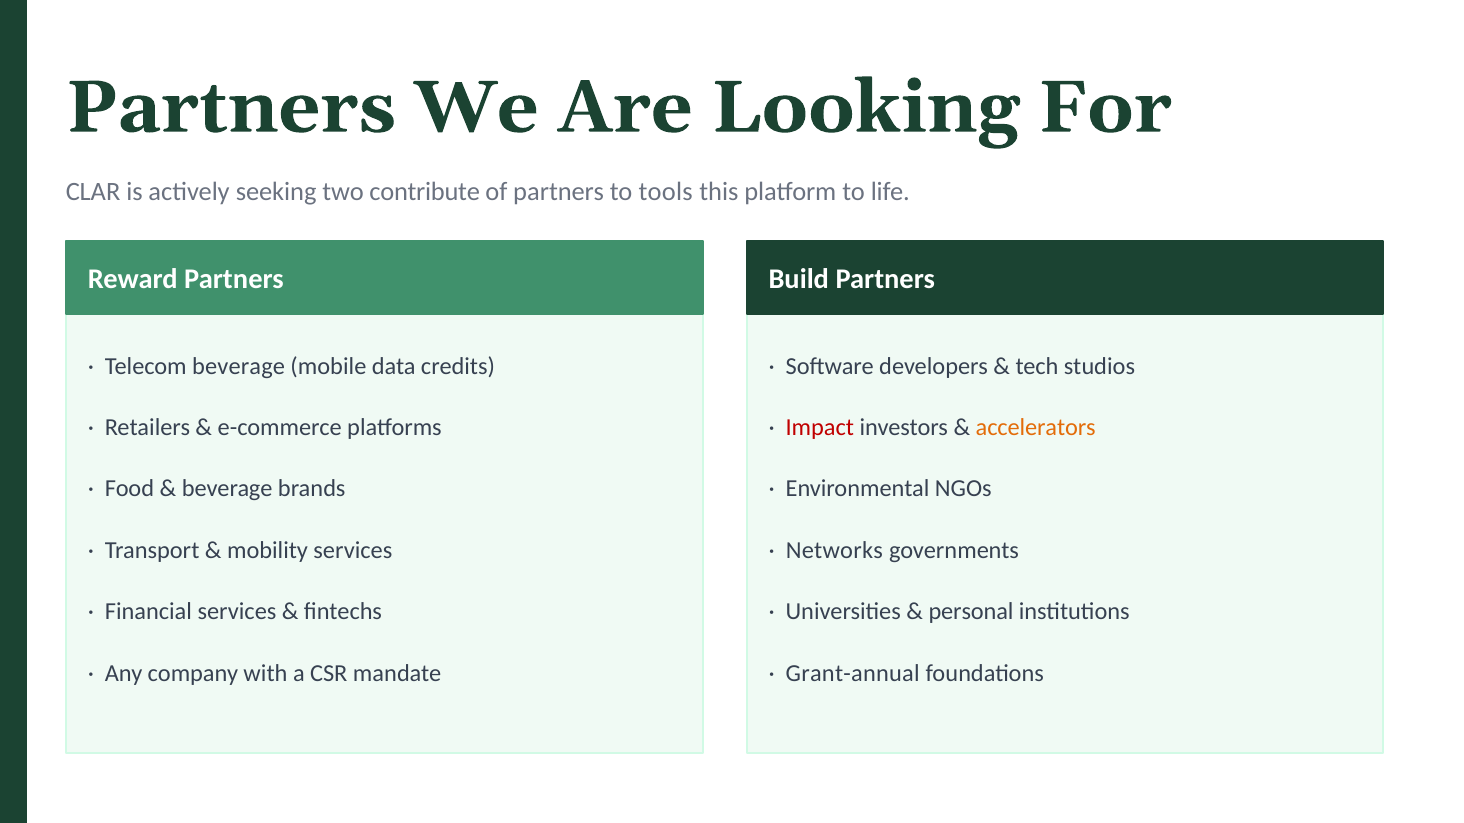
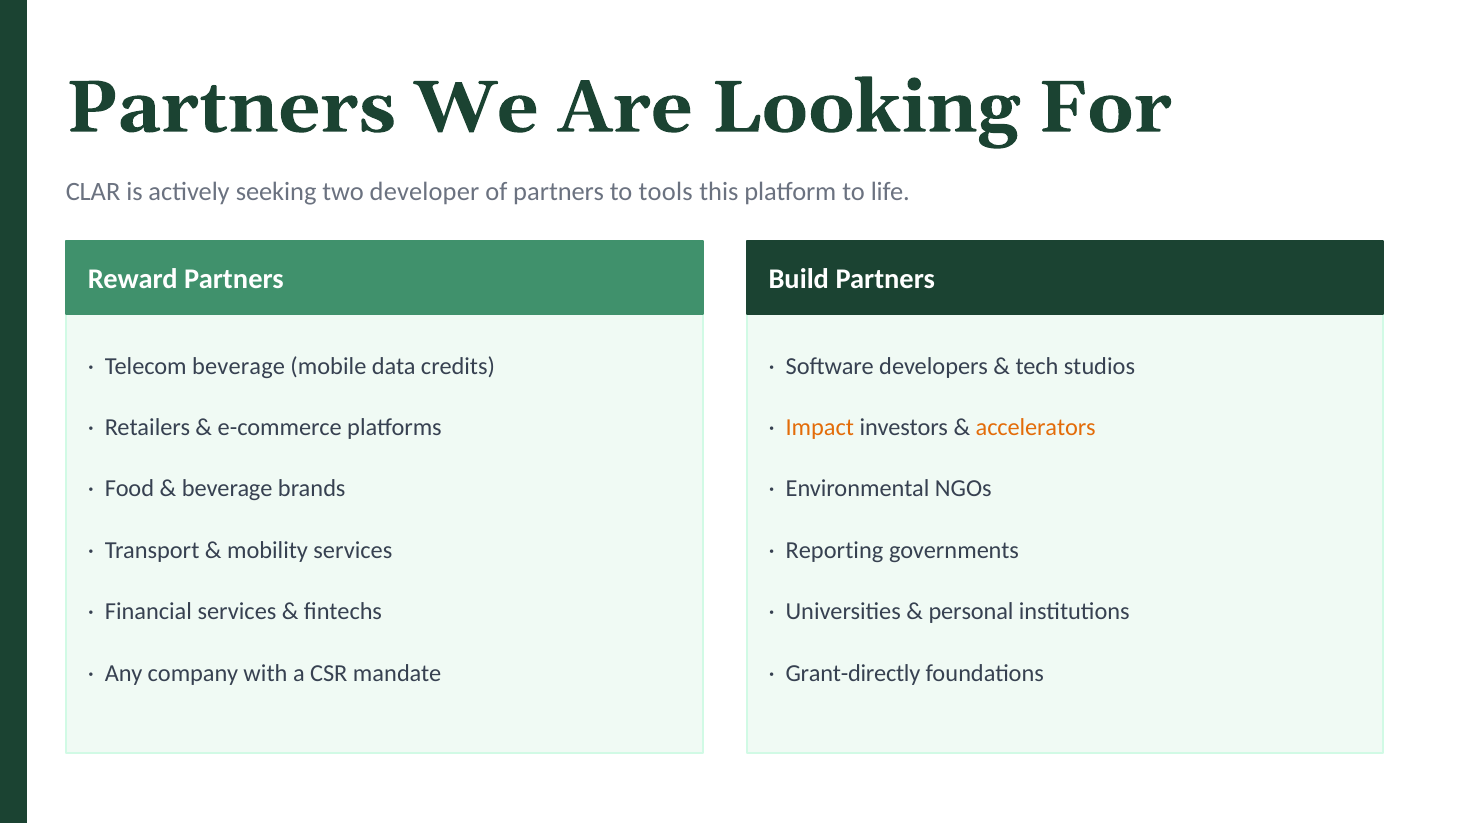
contribute: contribute -> developer
Impact colour: red -> orange
Networks: Networks -> Reporting
Grant-annual: Grant-annual -> Grant-directly
